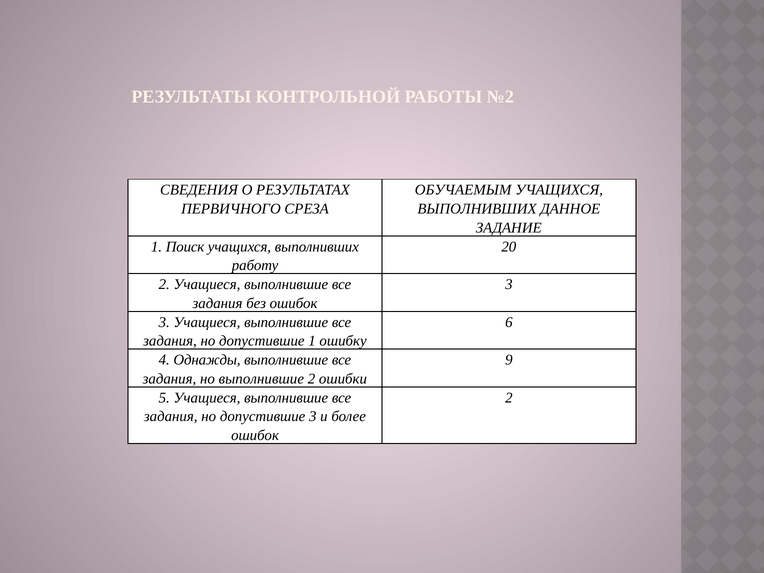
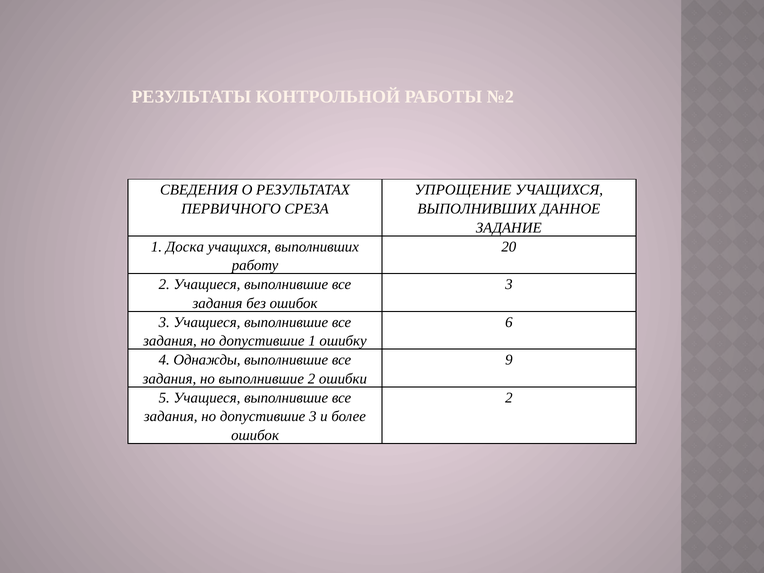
ОБУЧАЕМЫМ: ОБУЧАЕМЫМ -> УПРОЩЕНИЕ
Поиск: Поиск -> Доска
